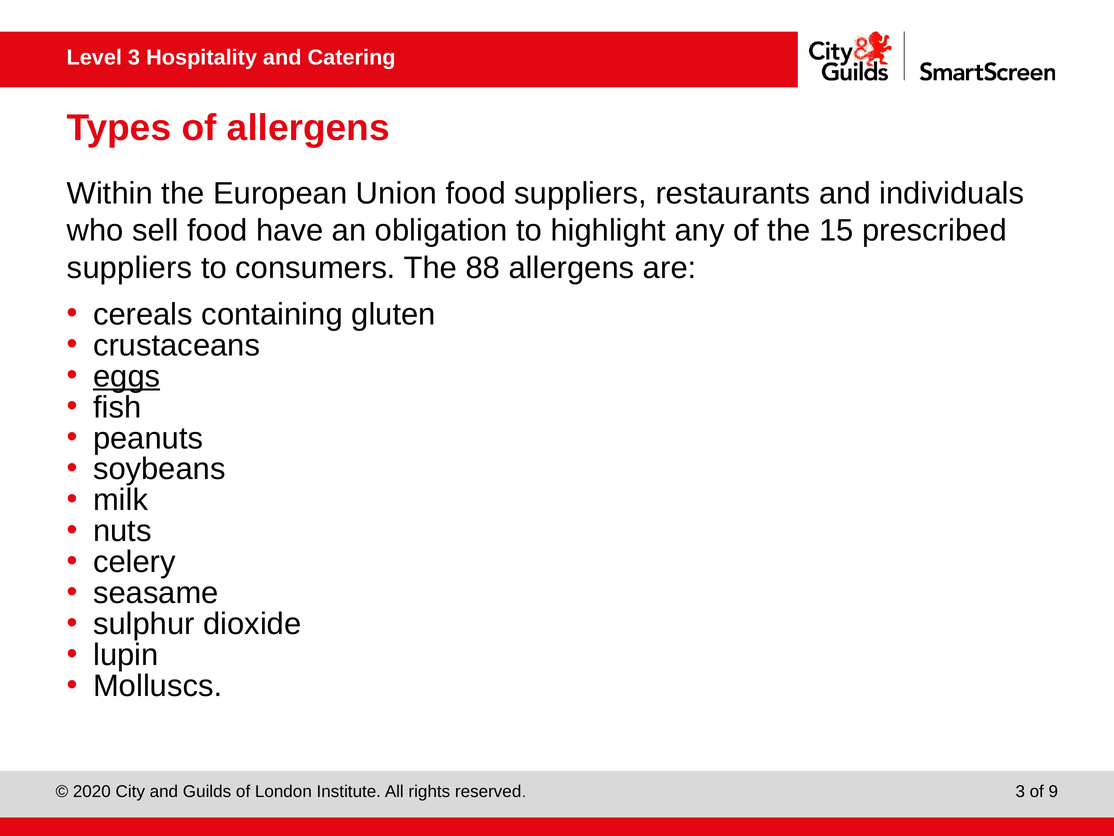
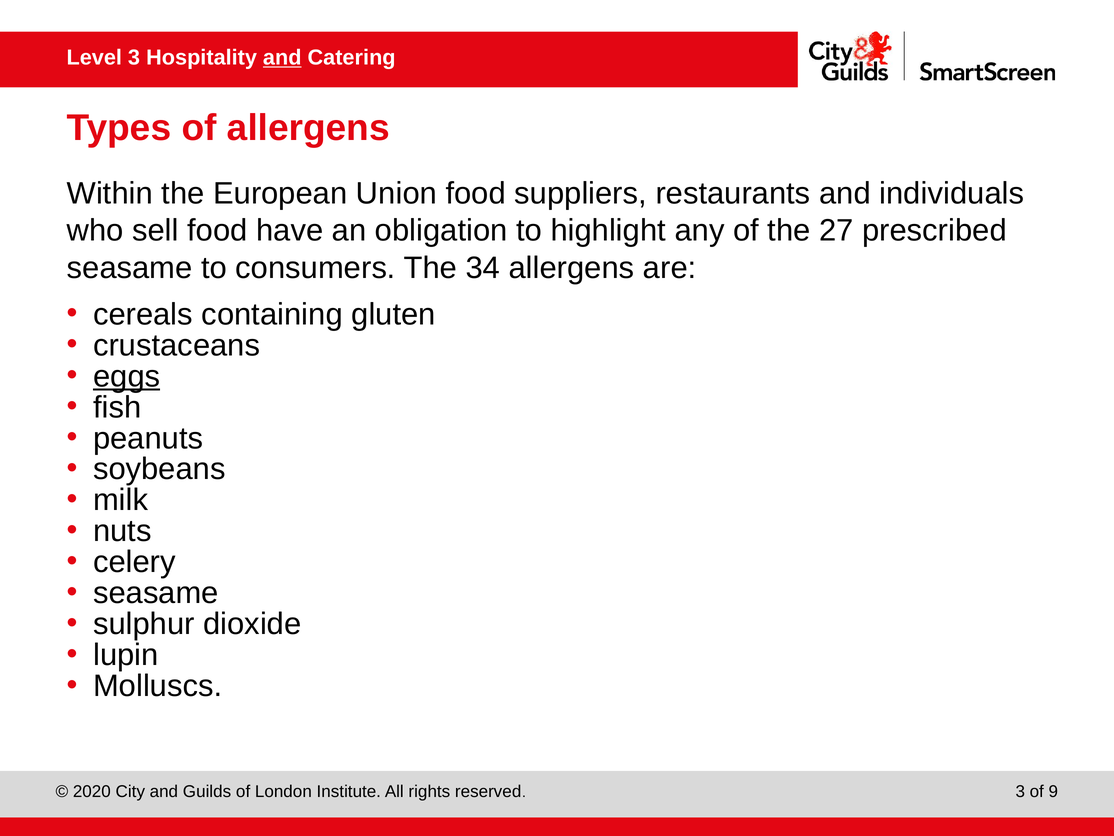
and at (282, 58) underline: none -> present
15: 15 -> 27
suppliers at (130, 268): suppliers -> seasame
88: 88 -> 34
